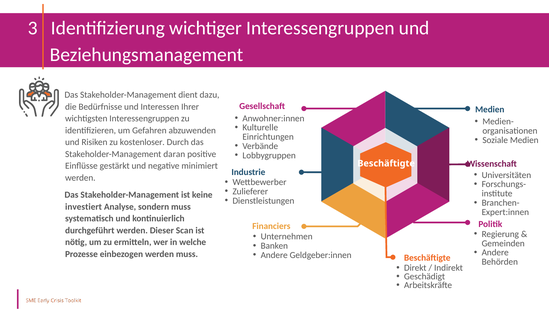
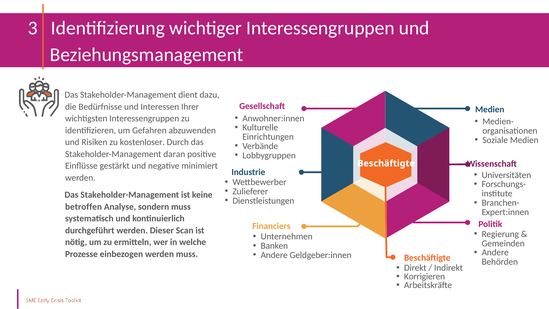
investiert: investiert -> betroffen
Geschädigt: Geschädigt -> Korrigieren
